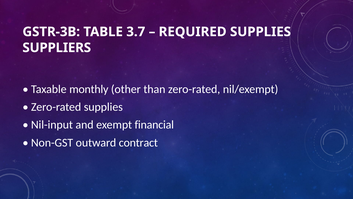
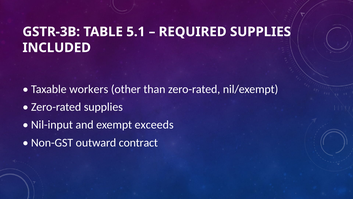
3.7: 3.7 -> 5.1
SUPPLIERS: SUPPLIERS -> INCLUDED
monthly: monthly -> workers
financial: financial -> exceeds
